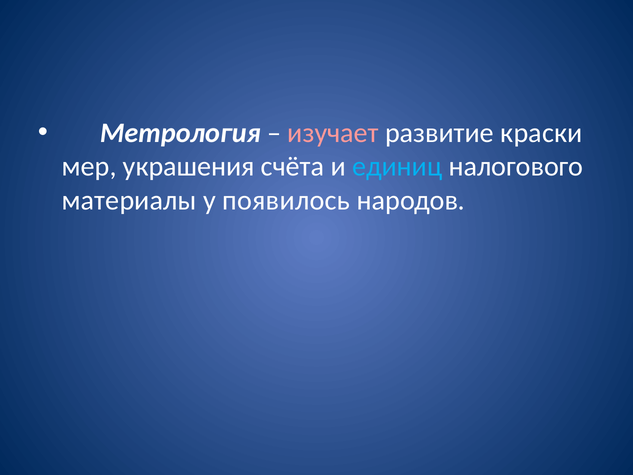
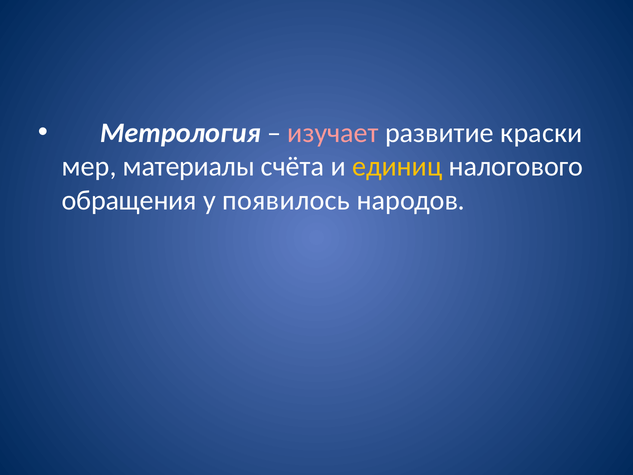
украшения: украшения -> материалы
единиц colour: light blue -> yellow
материалы: материалы -> обращения
